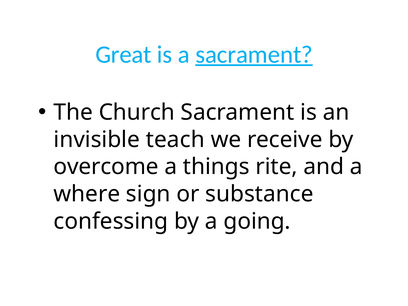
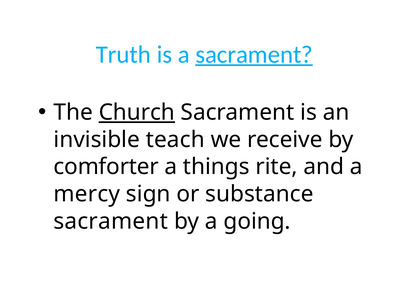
Great: Great -> Truth
Church underline: none -> present
overcome: overcome -> comforter
where: where -> mercy
confessing at (111, 221): confessing -> sacrament
